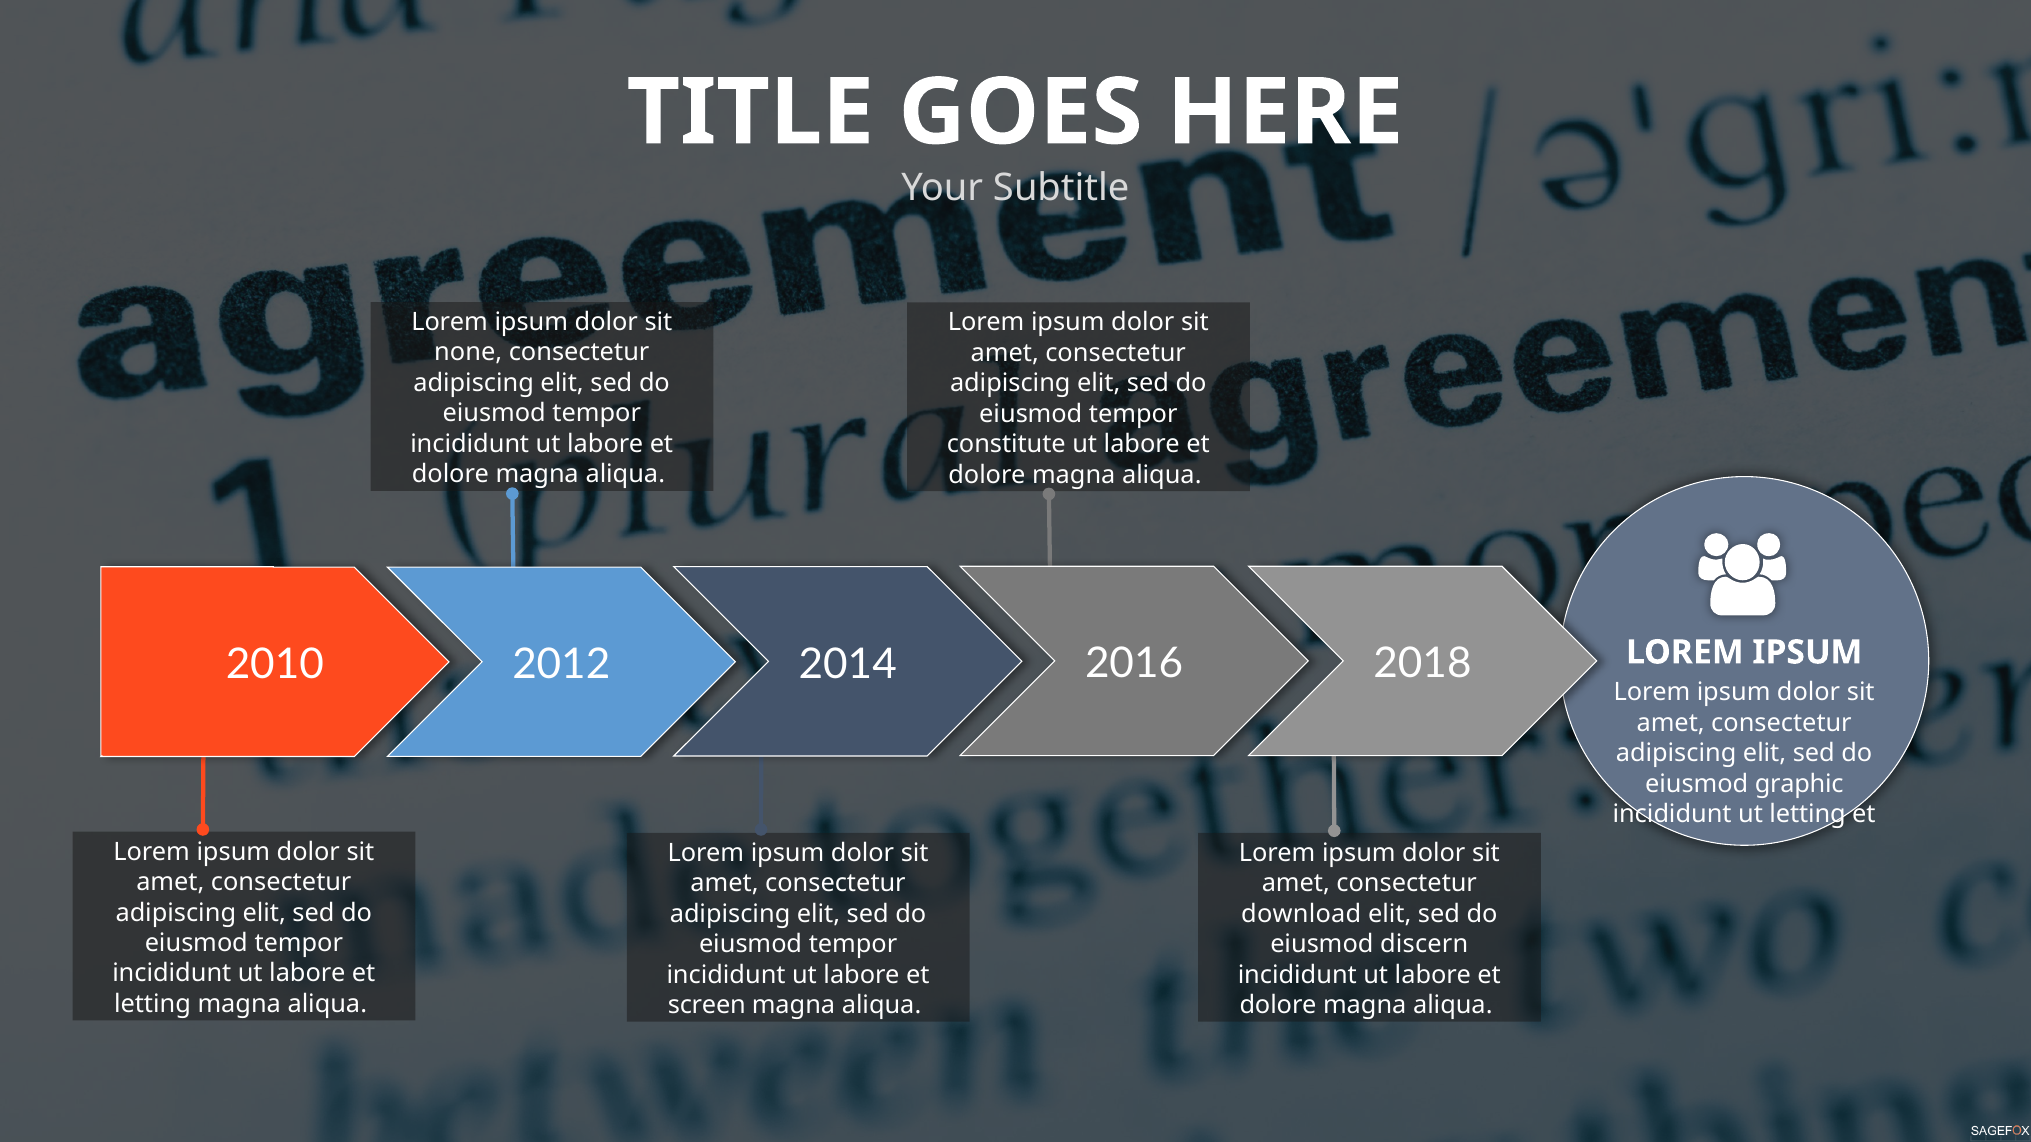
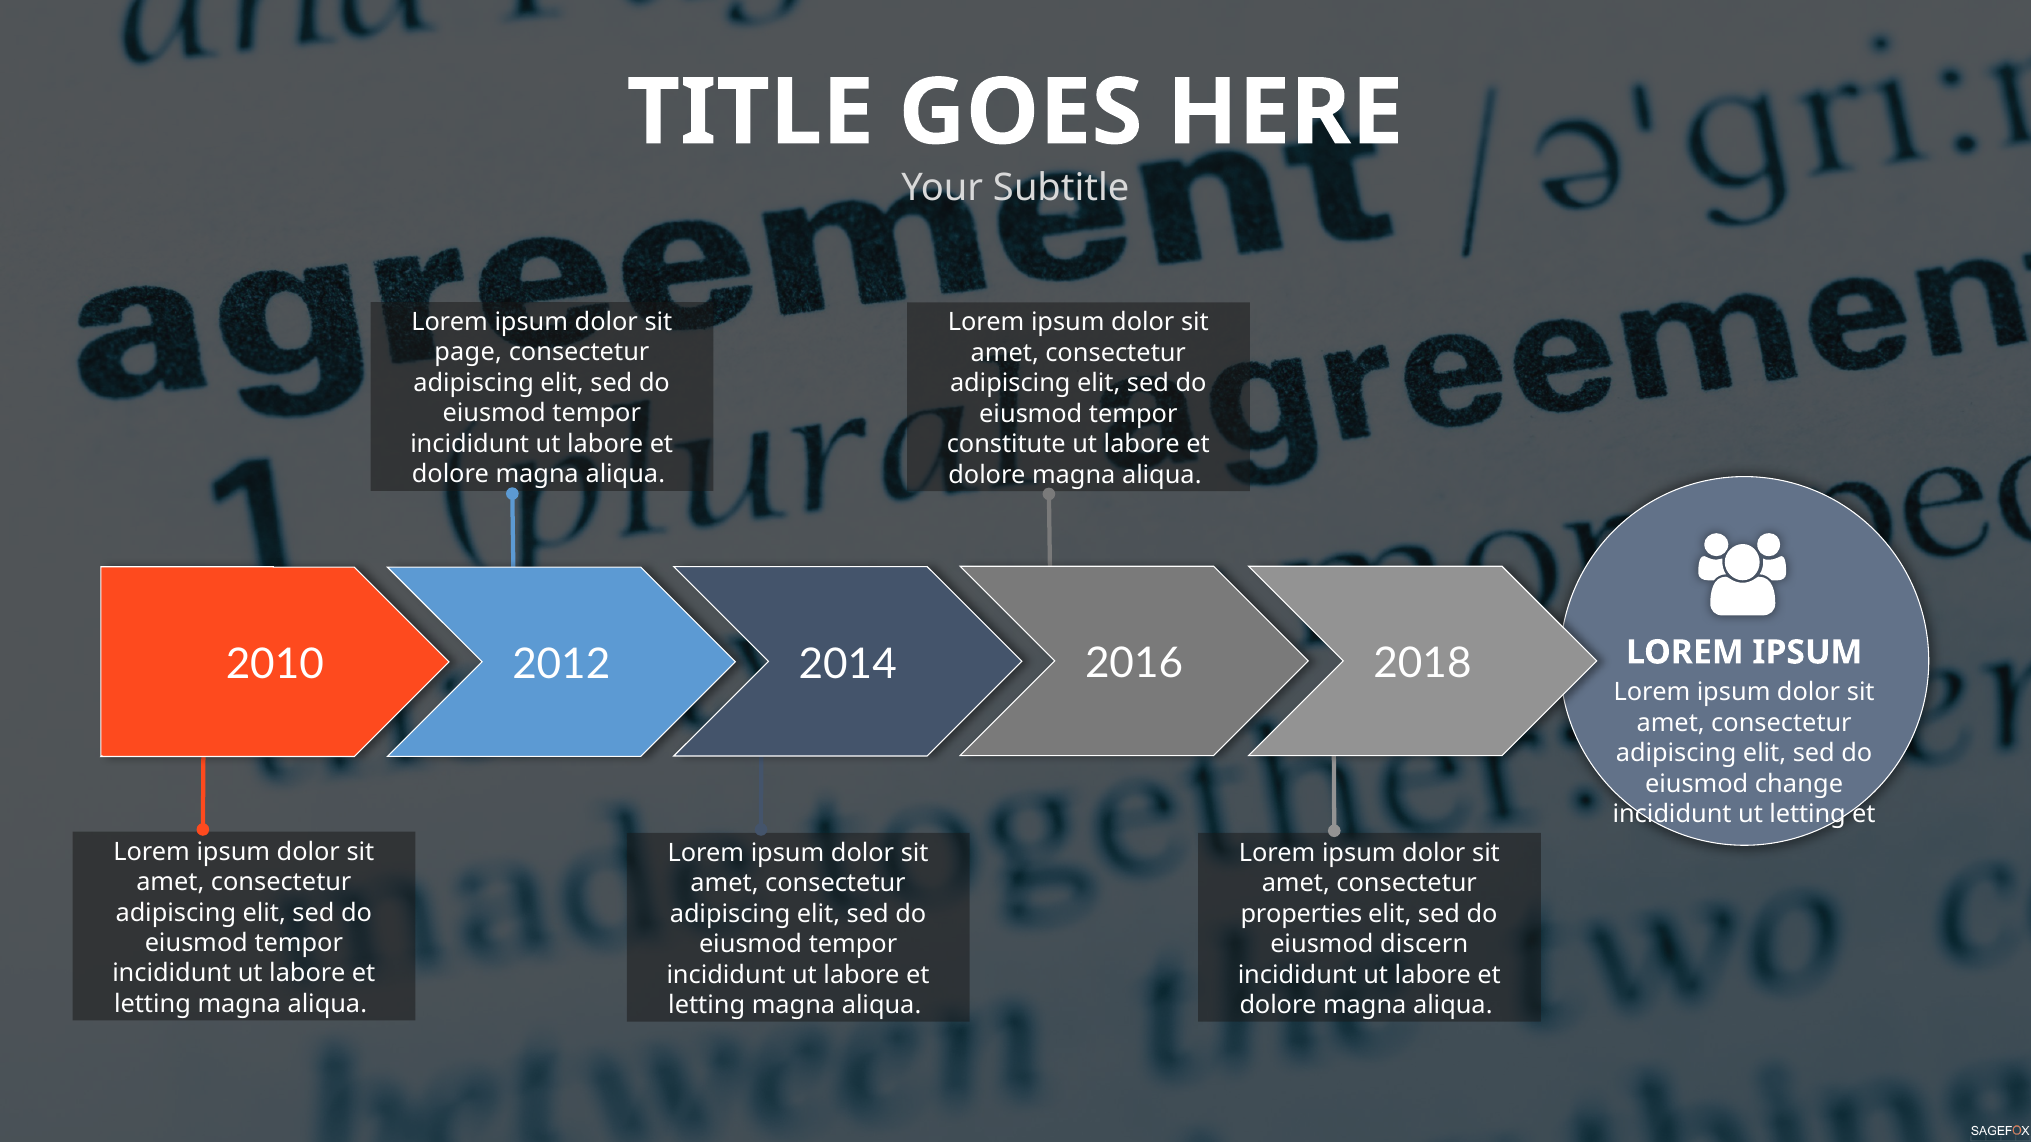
none: none -> page
graphic: graphic -> change
download: download -> properties
screen at (707, 1006): screen -> letting
